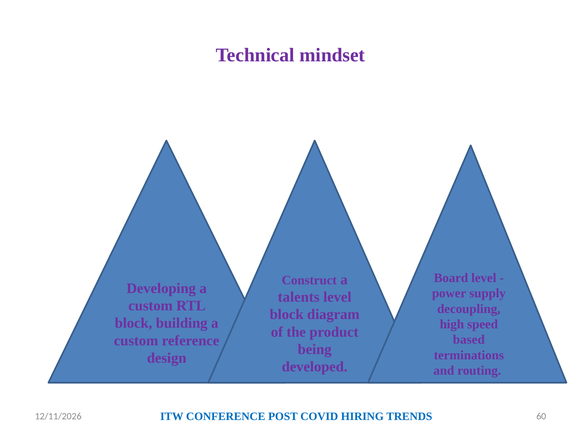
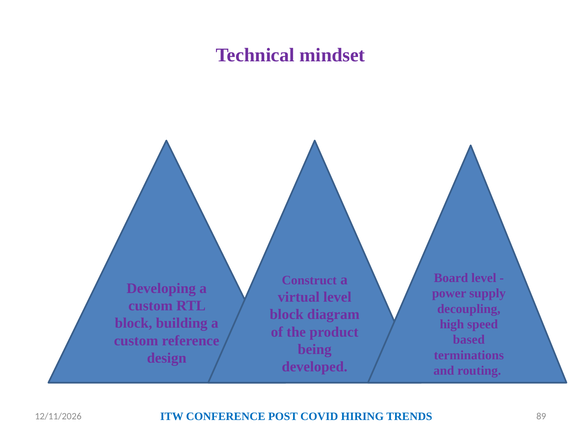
talents: talents -> virtual
60: 60 -> 89
